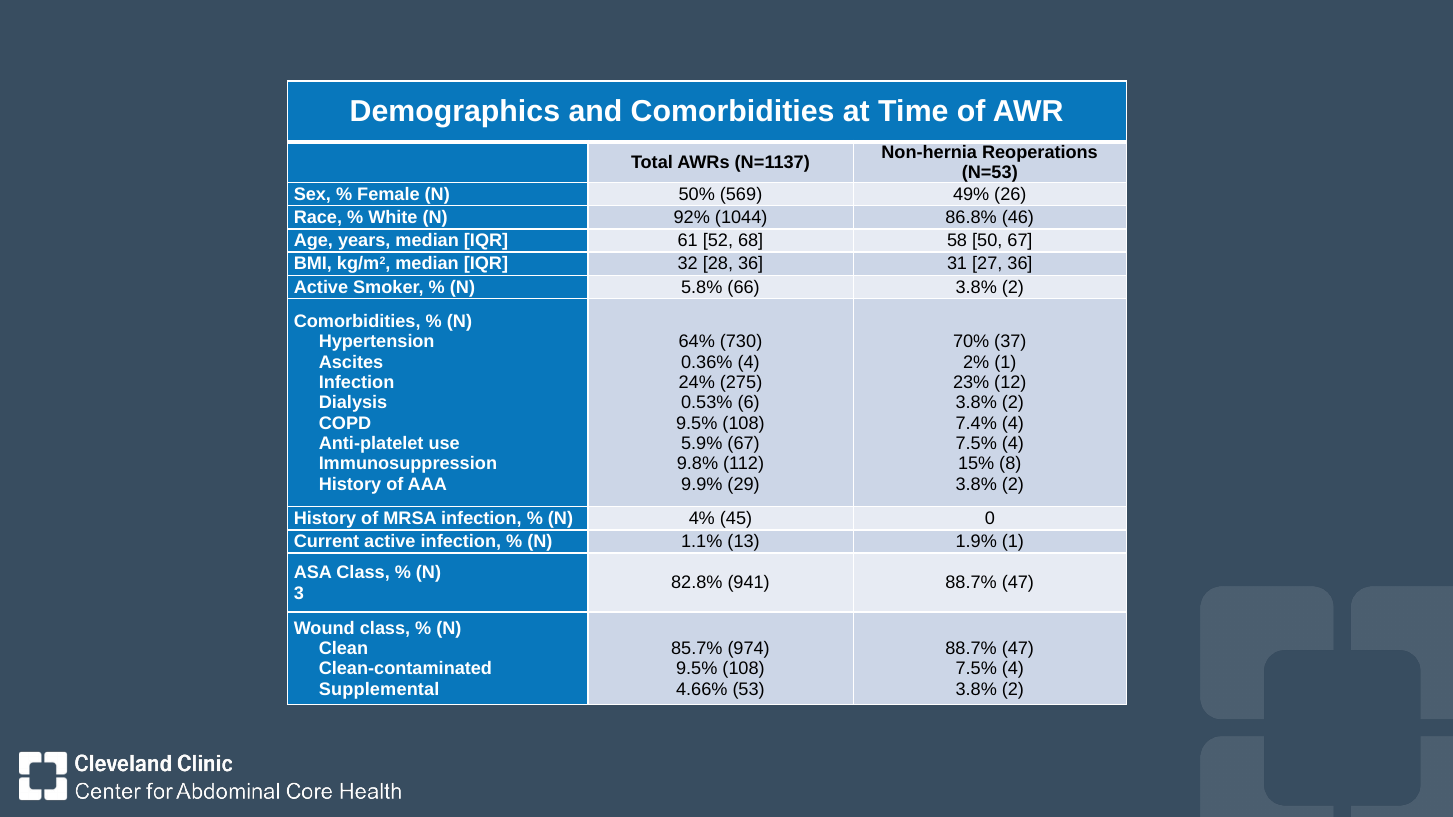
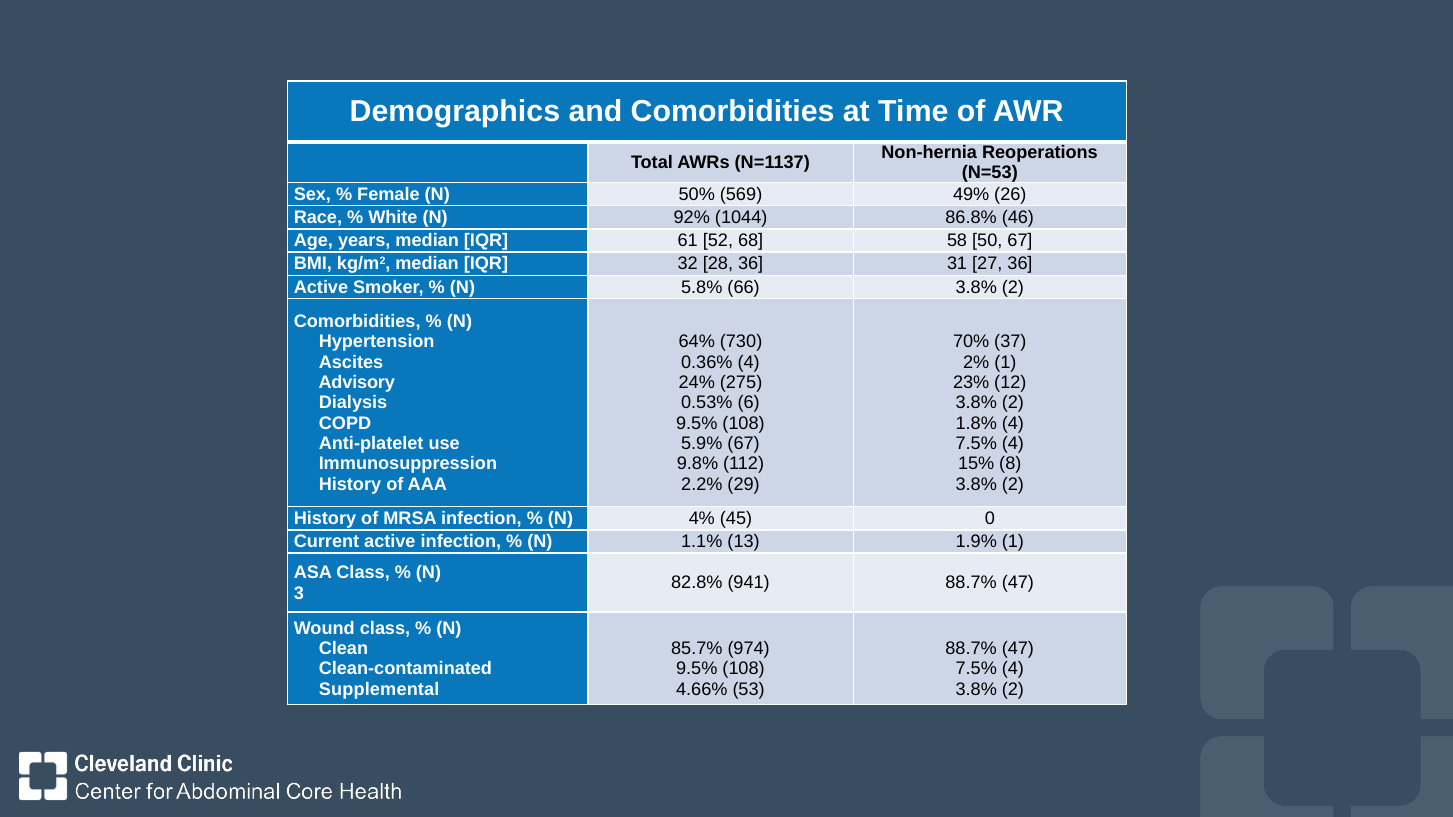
Infection at (357, 383): Infection -> Advisory
7.4%: 7.4% -> 1.8%
9.9%: 9.9% -> 2.2%
